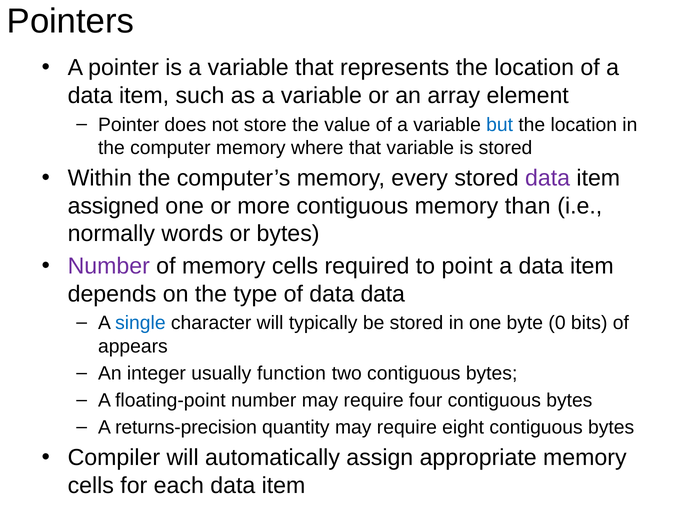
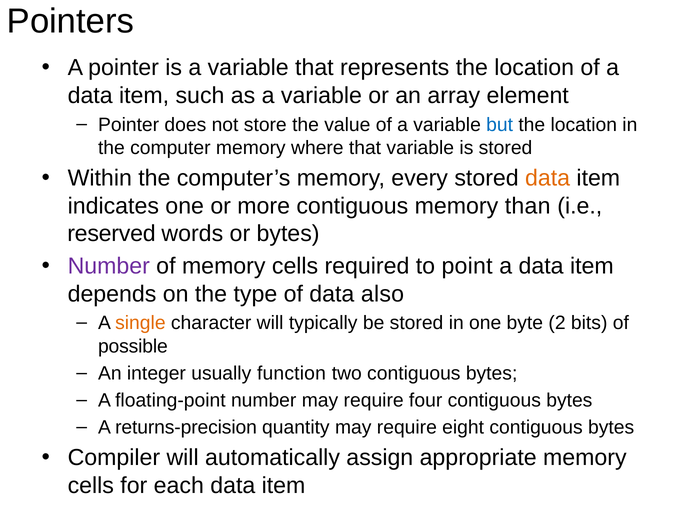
data at (548, 178) colour: purple -> orange
assigned: assigned -> indicates
normally: normally -> reserved
data data: data -> also
single colour: blue -> orange
0: 0 -> 2
appears: appears -> possible
